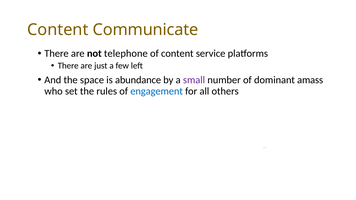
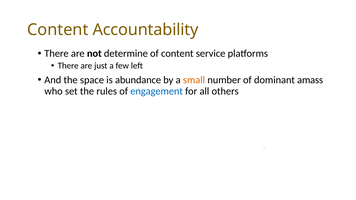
Communicate: Communicate -> Accountability
telephone: telephone -> determine
small colour: purple -> orange
